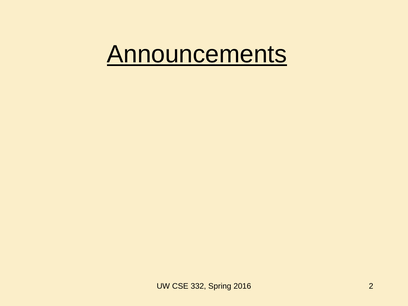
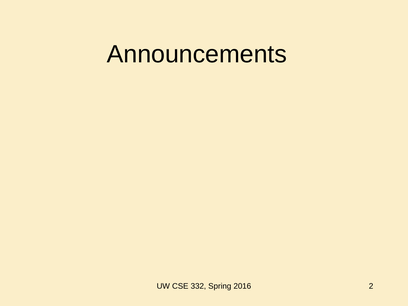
Announcements underline: present -> none
